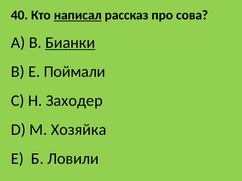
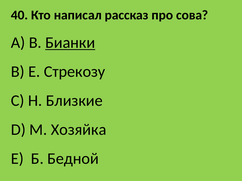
написал underline: present -> none
Поймали: Поймали -> Стрекозу
Заходер: Заходер -> Близкие
Ловили: Ловили -> Бедной
